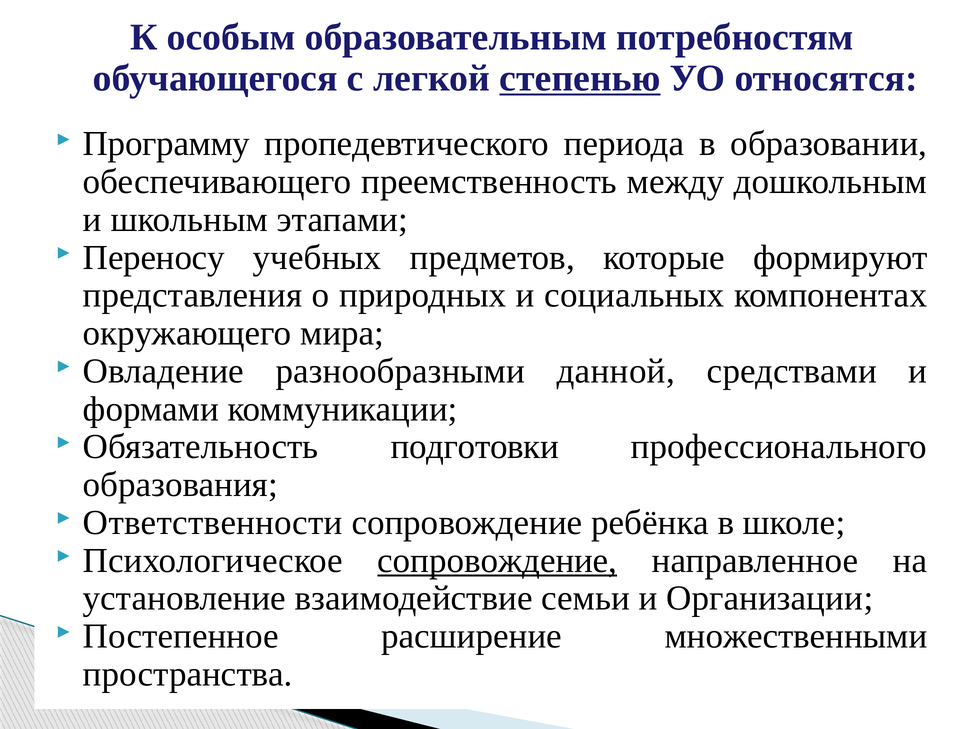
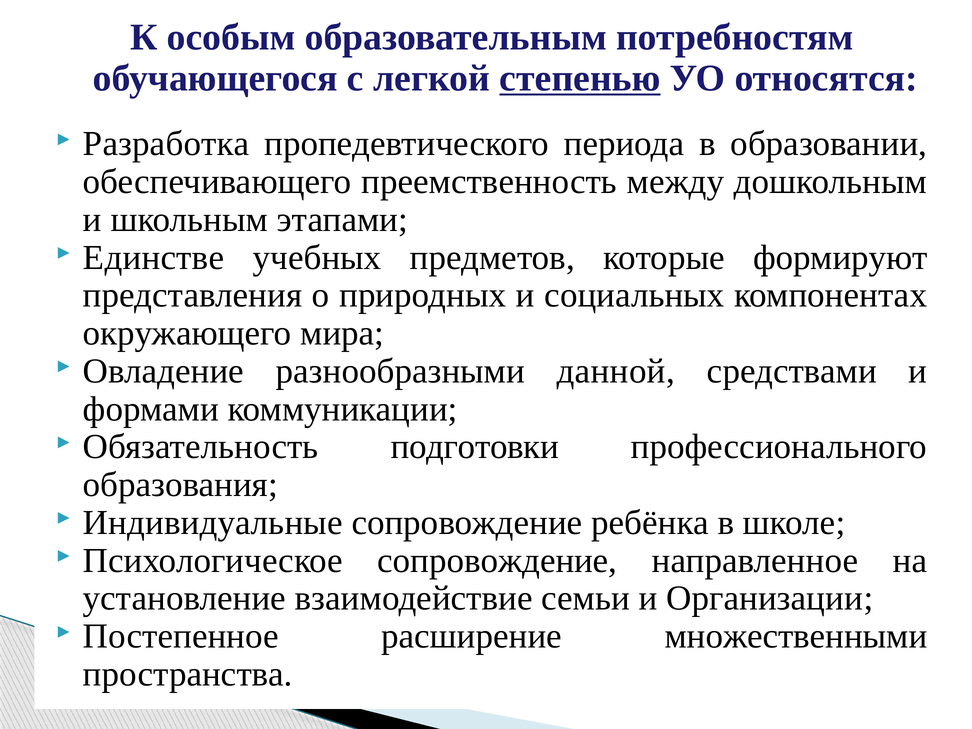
Программу: Программу -> Разработка
Переносу: Переносу -> Единстве
Ответственности: Ответственности -> Индивидуальные
сопровождение at (497, 561) underline: present -> none
